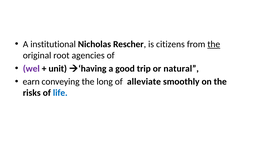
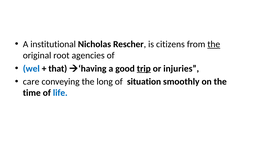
wel colour: purple -> blue
unit: unit -> that
trip underline: none -> present
natural: natural -> injuries
earn: earn -> care
alleviate: alleviate -> situation
risks: risks -> time
